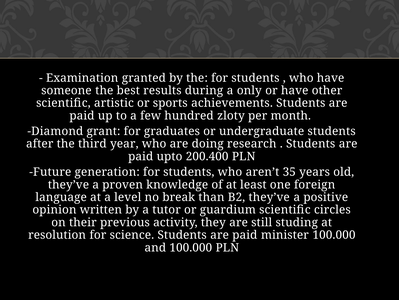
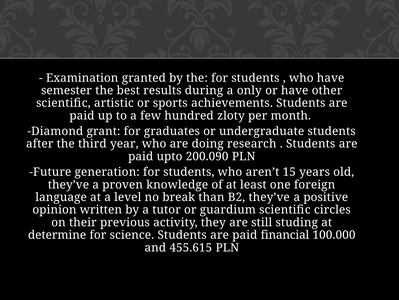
someone: someone -> semester
200.400: 200.400 -> 200.090
35: 35 -> 15
resolution: resolution -> determine
minister: minister -> financial
and 100.000: 100.000 -> 455.615
